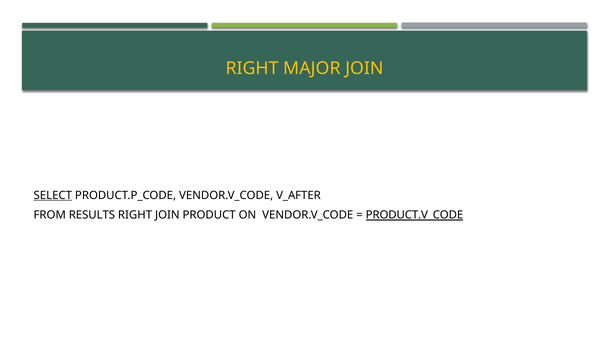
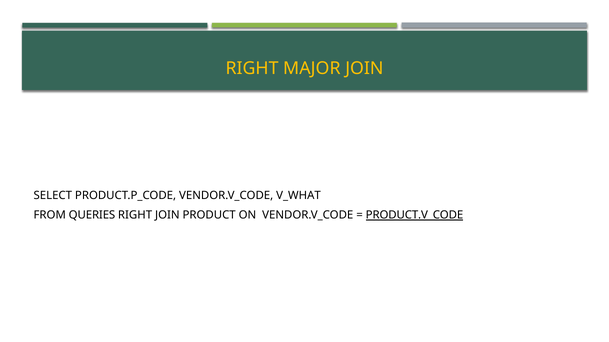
SELECT underline: present -> none
V_AFTER: V_AFTER -> V_WHAT
RESULTS: RESULTS -> QUERIES
